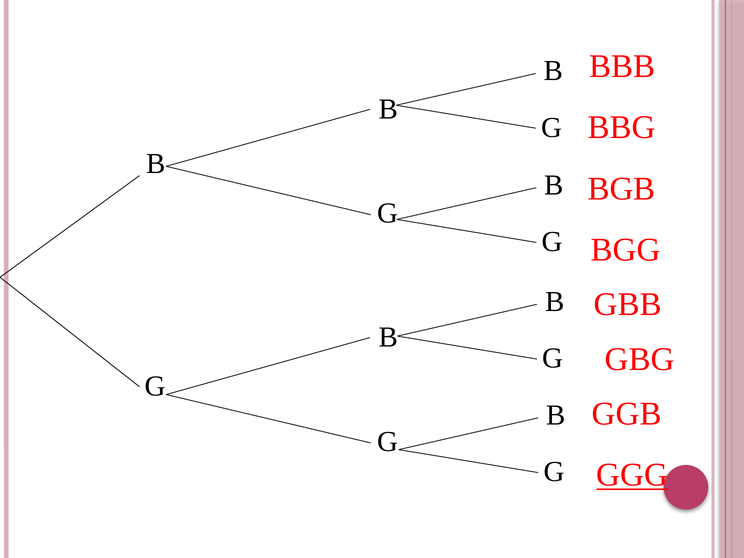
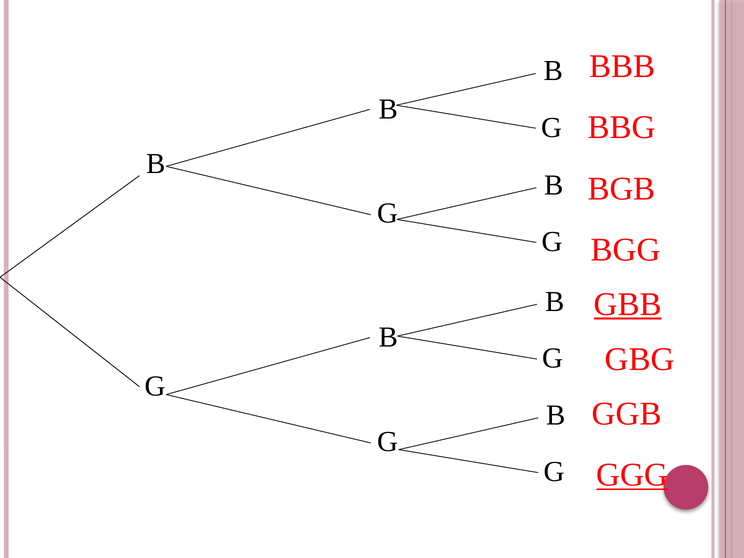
GBB underline: none -> present
